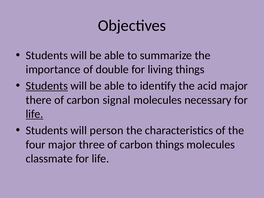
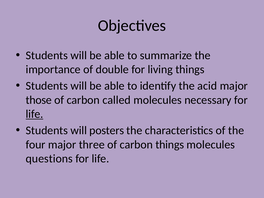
Students at (47, 86) underline: present -> none
there: there -> those
signal: signal -> called
person: person -> posters
classmate: classmate -> questions
